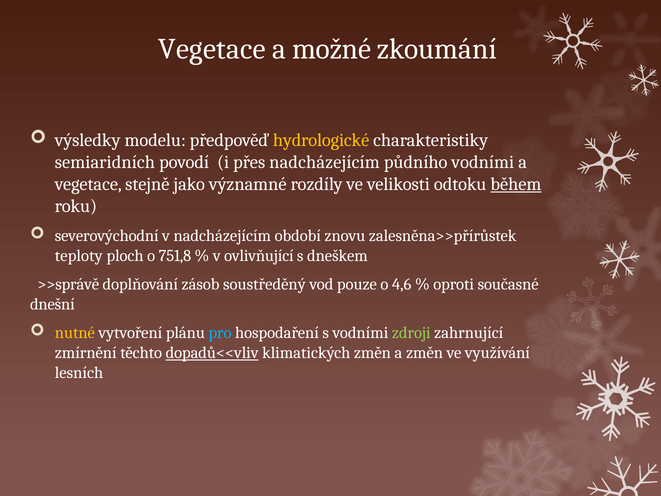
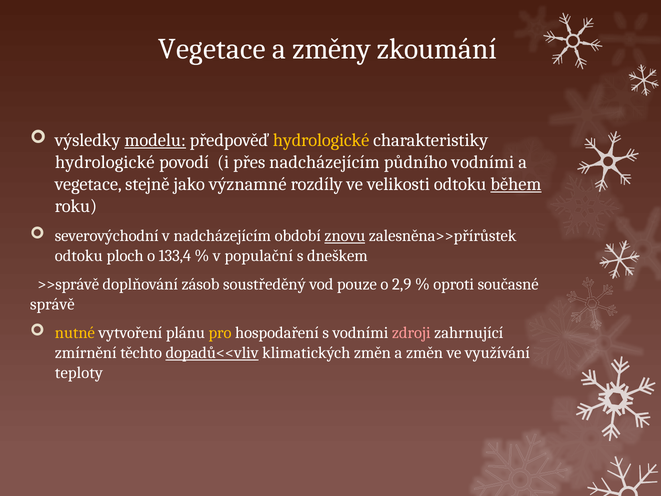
možné: možné -> změny
modelu underline: none -> present
semiaridních at (105, 162): semiaridních -> hydrologické
znovu underline: none -> present
teploty at (79, 256): teploty -> odtoku
751,8: 751,8 -> 133,4
ovlivňující: ovlivňující -> populační
4,6: 4,6 -> 2,9
dnešní: dnešní -> správě
pro colour: light blue -> yellow
zdroji colour: light green -> pink
lesních: lesních -> teploty
